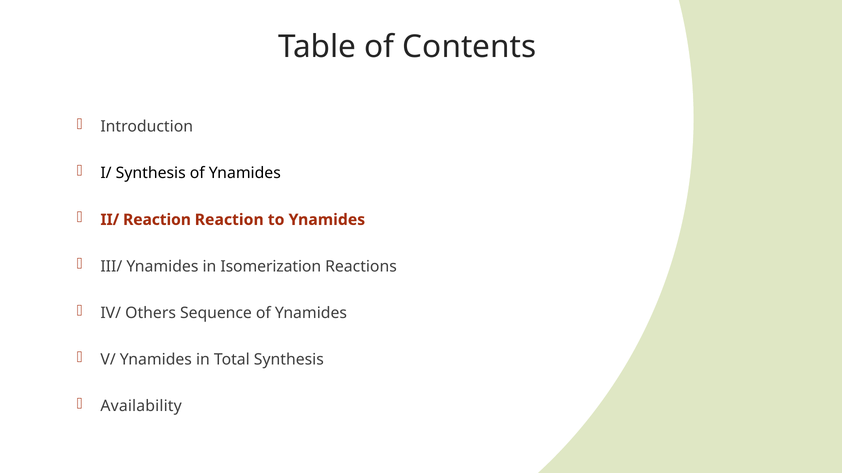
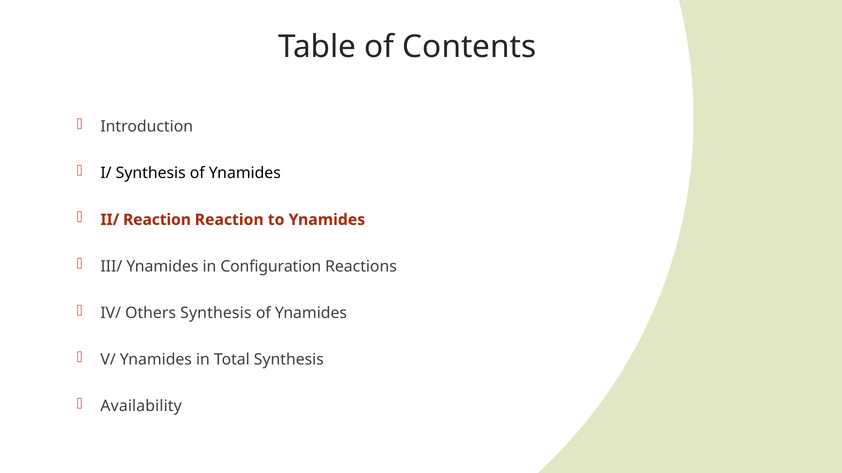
Isomerization: Isomerization -> Configuration
Others Sequence: Sequence -> Synthesis
